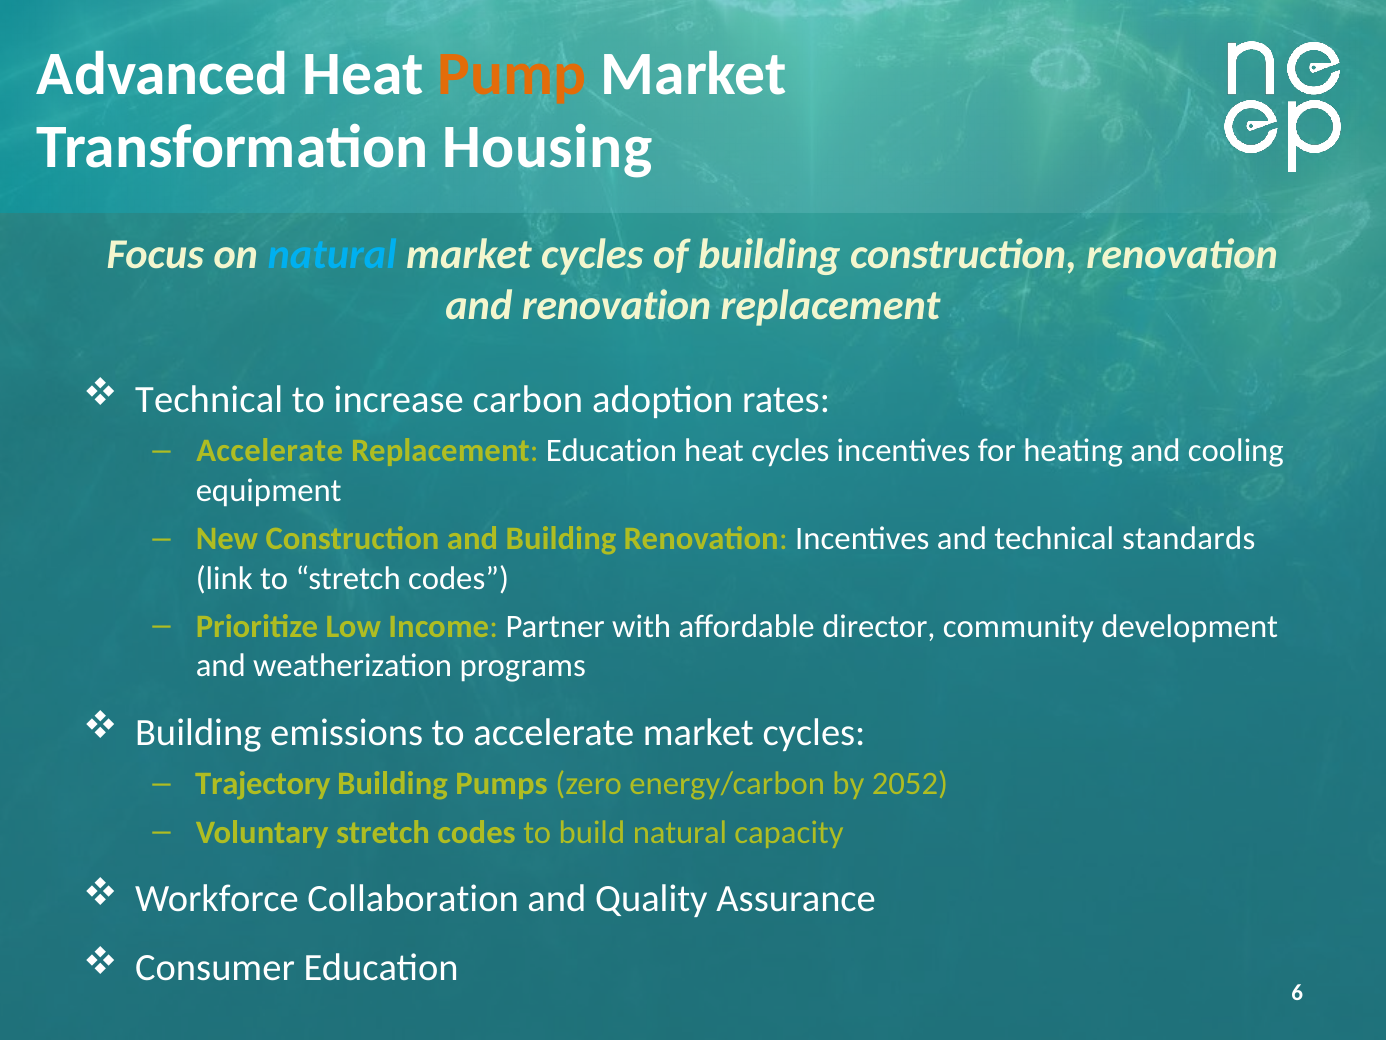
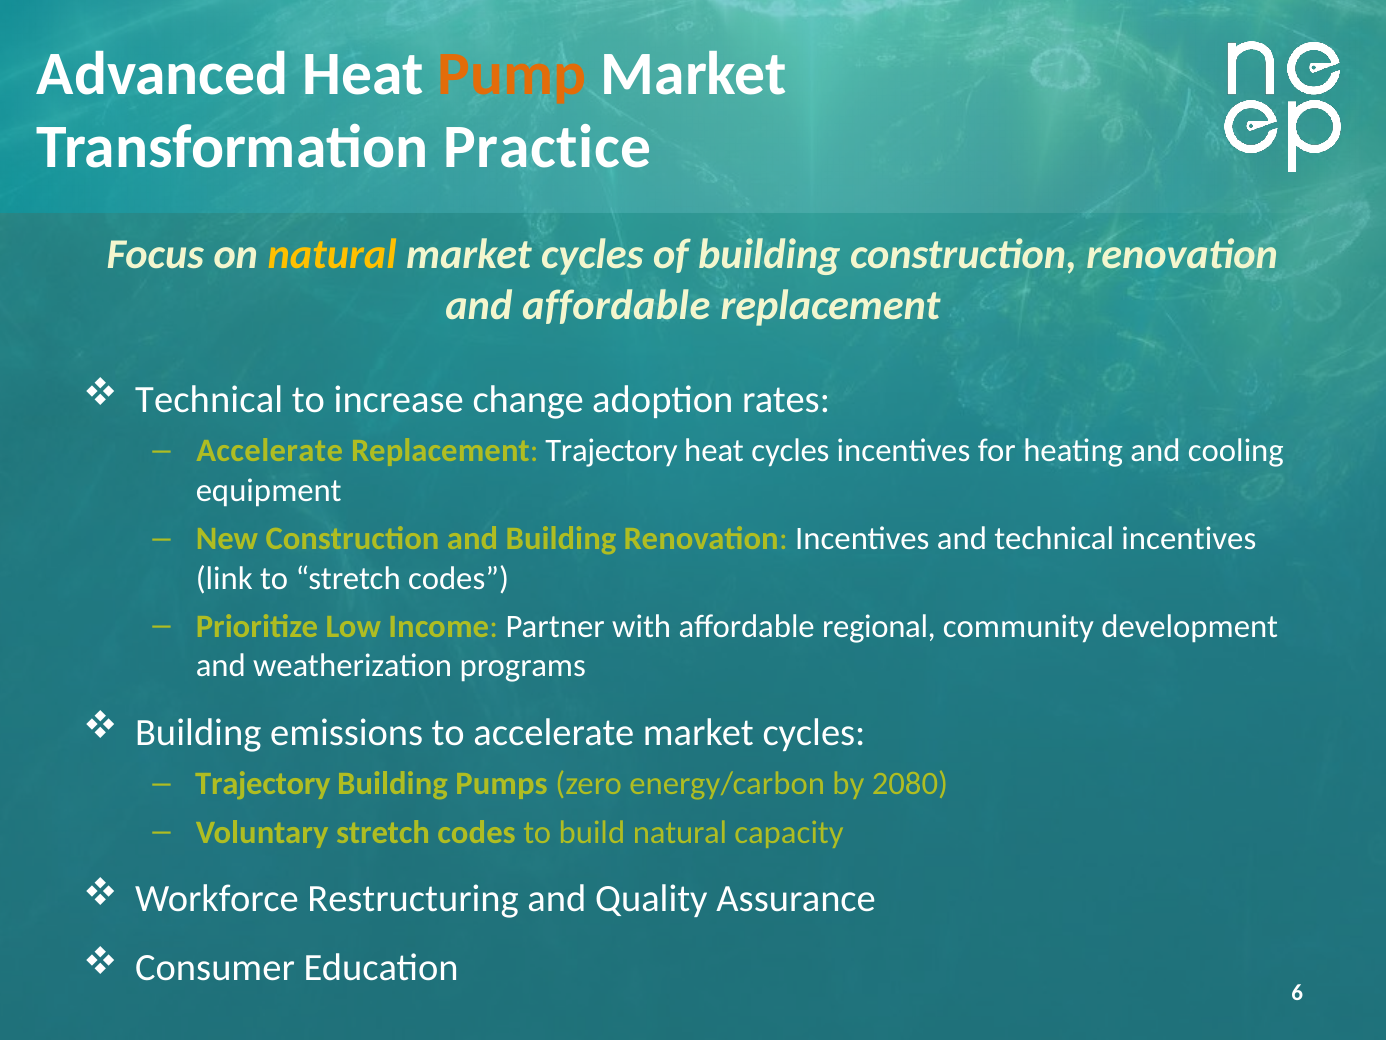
Housing: Housing -> Practice
natural at (332, 255) colour: light blue -> yellow
and renovation: renovation -> affordable
carbon: carbon -> change
Replacement Education: Education -> Trajectory
technical standards: standards -> incentives
director: director -> regional
2052: 2052 -> 2080
Collaboration: Collaboration -> Restructuring
